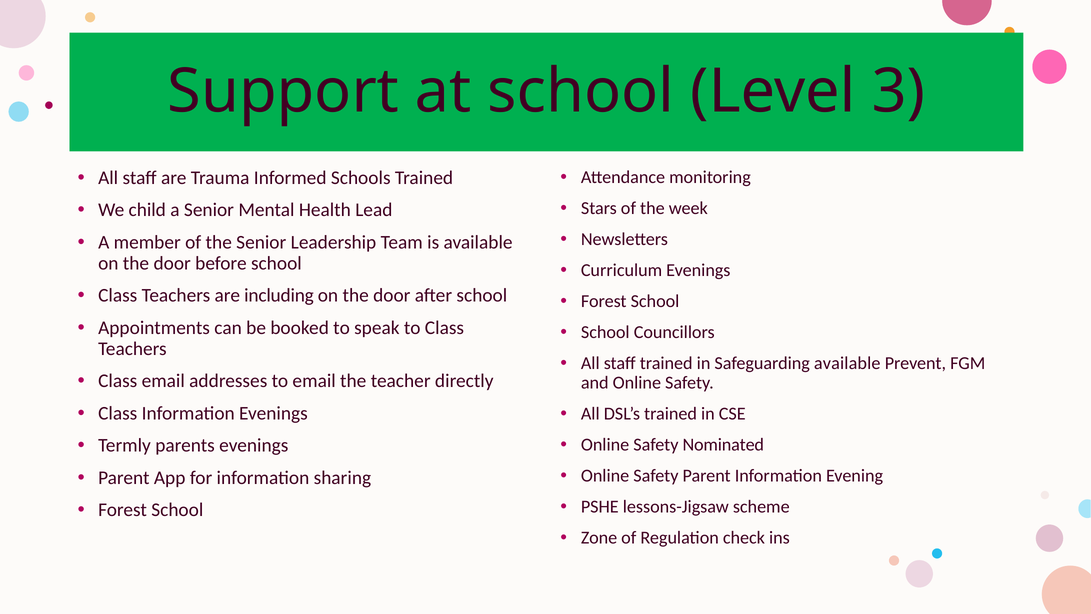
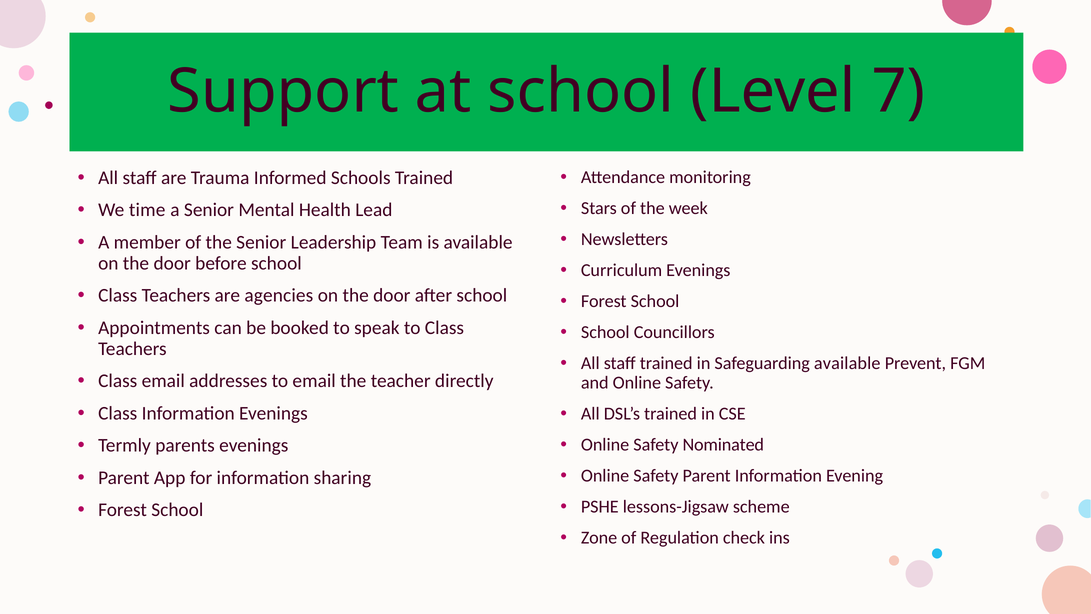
3: 3 -> 7
child: child -> time
including: including -> agencies
